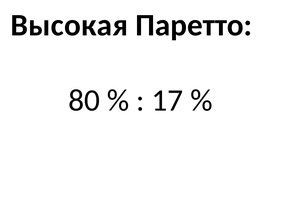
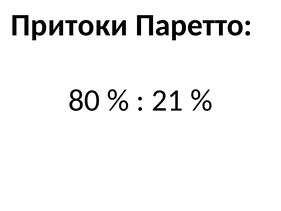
Высокая: Высокая -> Притоки
17: 17 -> 21
